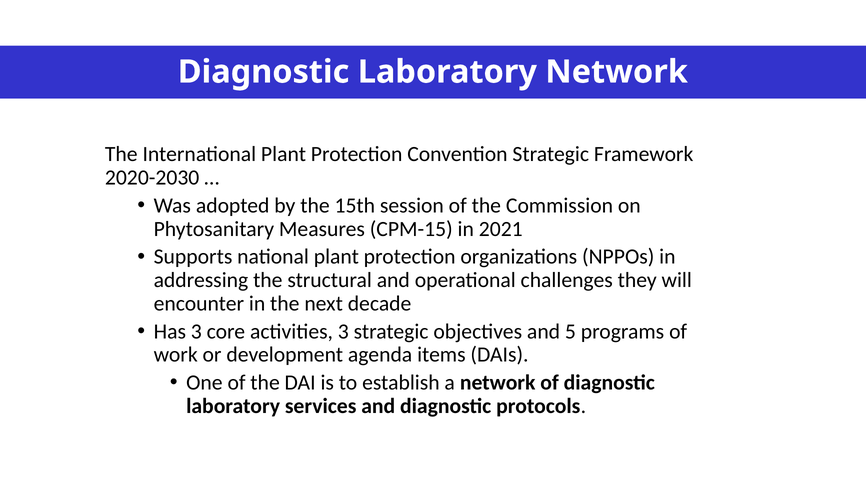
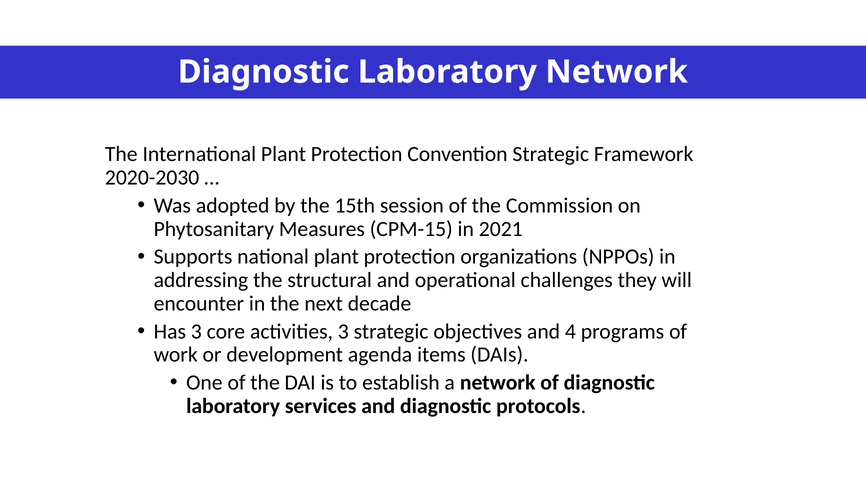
5: 5 -> 4
